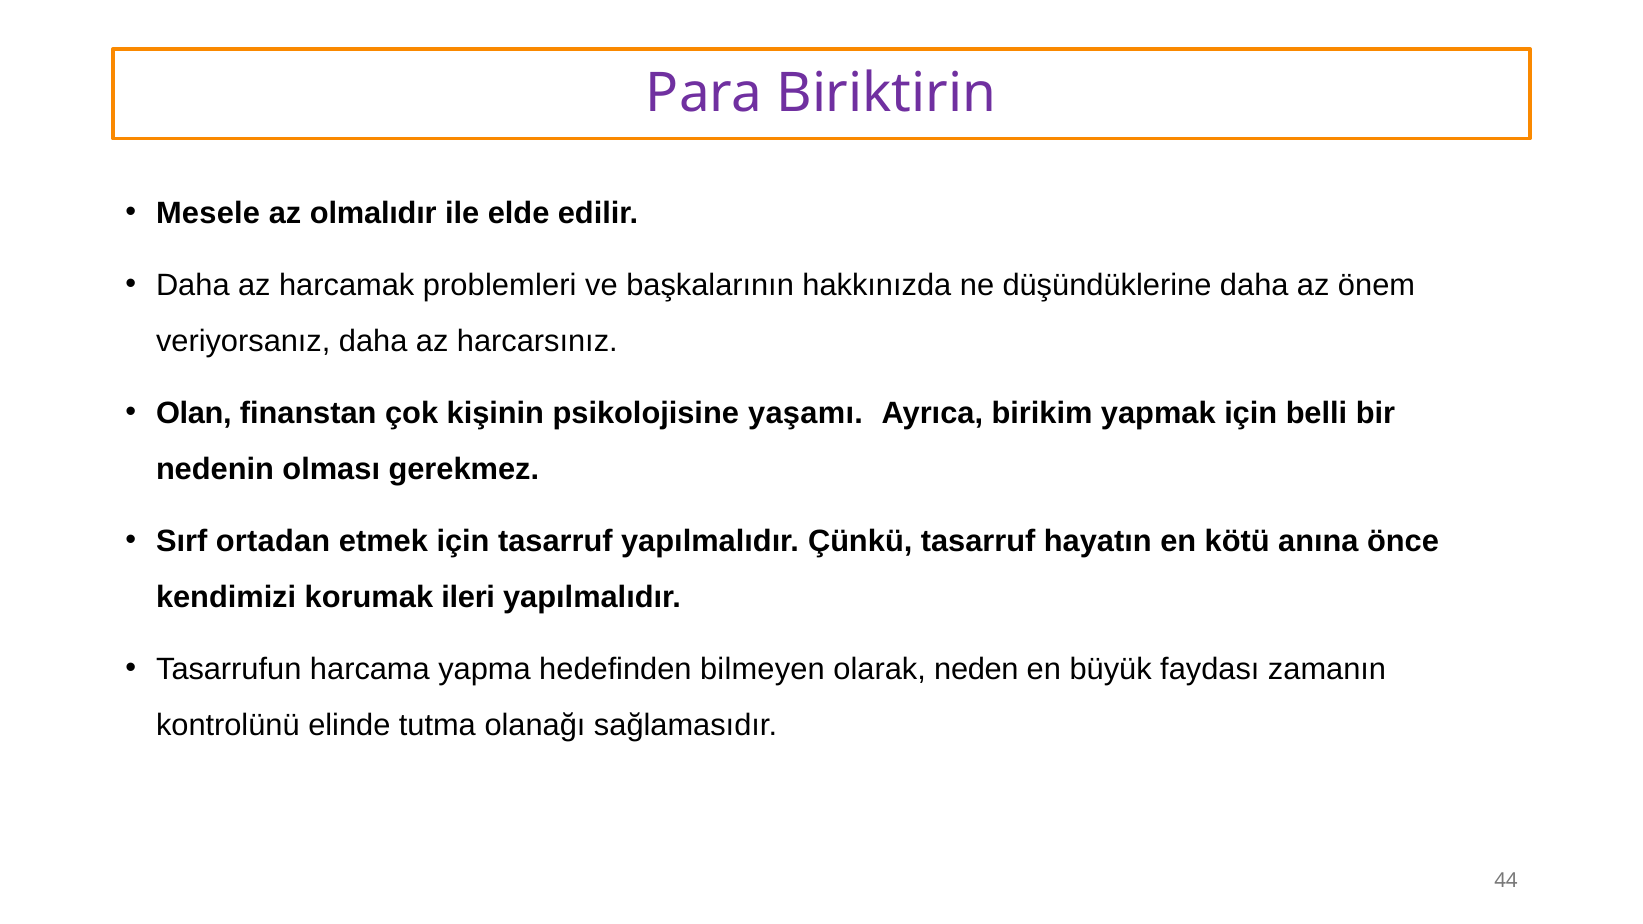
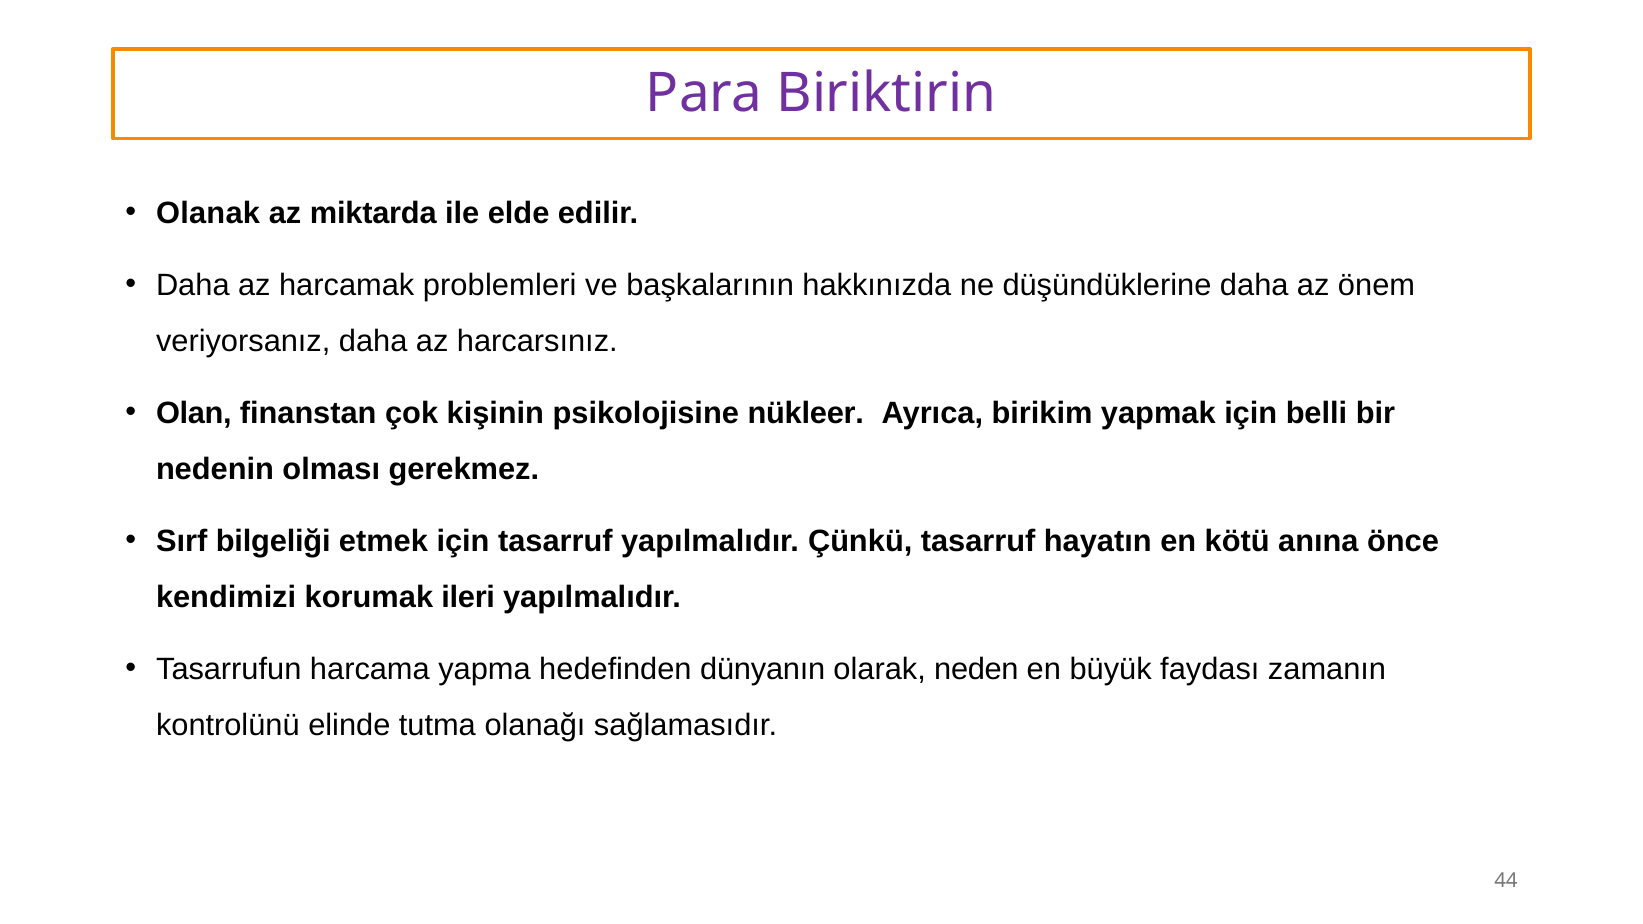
Mesele: Mesele -> Olanak
olmalıdır: olmalıdır -> miktarda
yaşamı: yaşamı -> nükleer
ortadan: ortadan -> bilgeliği
bilmeyen: bilmeyen -> dünyanın
